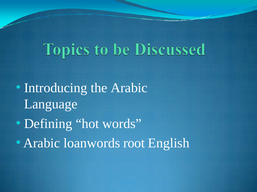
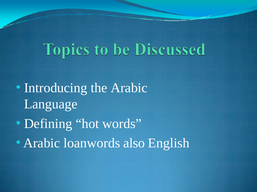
root: root -> also
